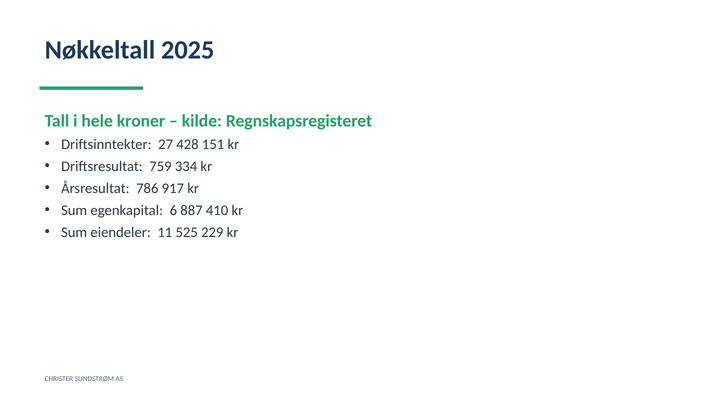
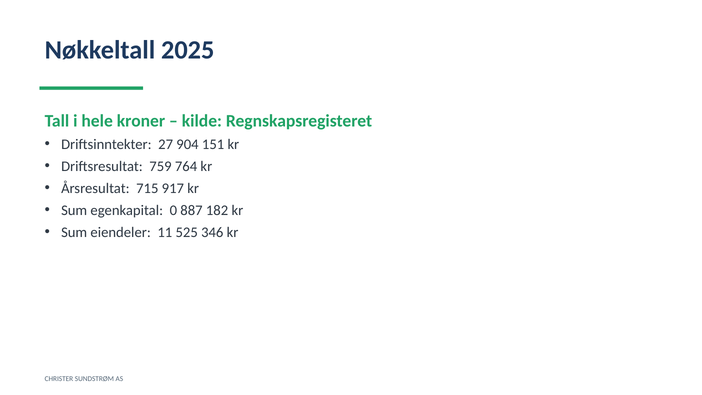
428: 428 -> 904
334: 334 -> 764
786: 786 -> 715
6: 6 -> 0
410: 410 -> 182
229: 229 -> 346
